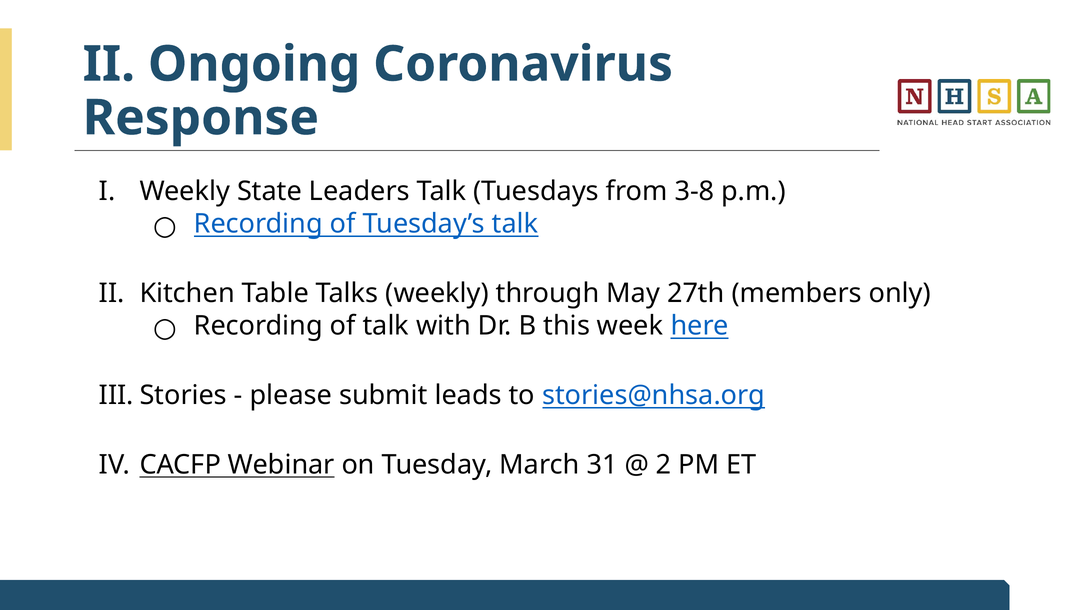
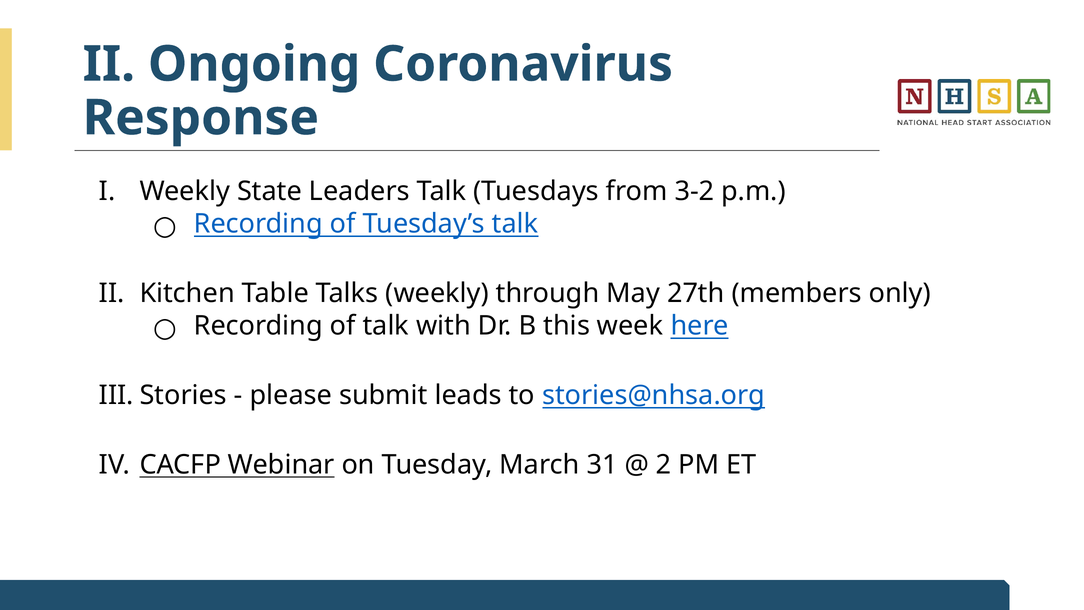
3-8: 3-8 -> 3-2
